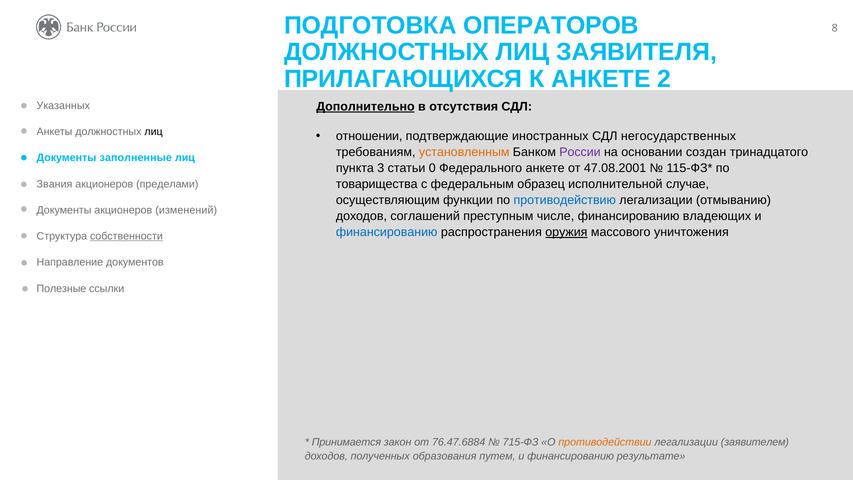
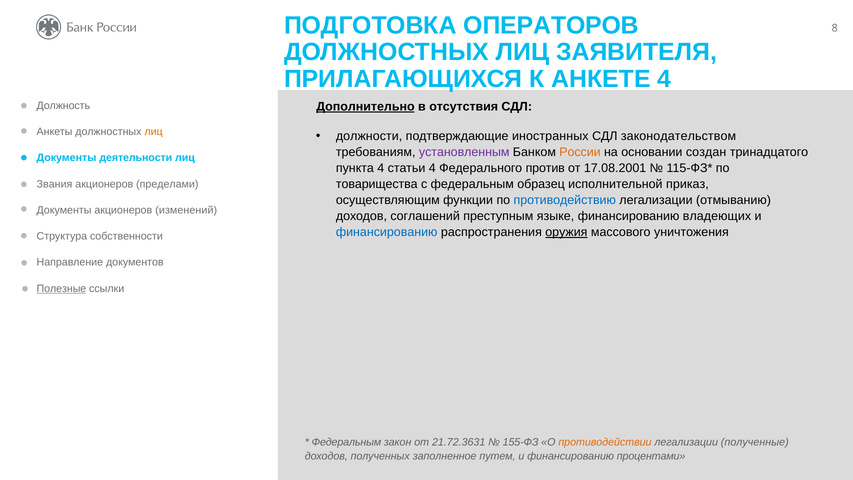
АНКЕТЕ 2: 2 -> 4
Указанных: Указанных -> Должность
лиц at (154, 132) colour: black -> orange
отношении: отношении -> должности
негосударственных: негосударственных -> законодательством
установленным colour: orange -> purple
России colour: purple -> orange
заполненные: заполненные -> деятельности
пункта 3: 3 -> 4
статьи 0: 0 -> 4
Федерального анкете: анкете -> против
47.08.2001: 47.08.2001 -> 17.08.2001
случае: случае -> приказ
числе: числе -> языке
собственности underline: present -> none
Полезные underline: none -> present
Принимается at (346, 442): Принимается -> Федеральным
76.47.6884: 76.47.6884 -> 21.72.3631
715-ФЗ: 715-ФЗ -> 155-ФЗ
заявителем: заявителем -> полученные
образования: образования -> заполненное
результате: результате -> процентами
